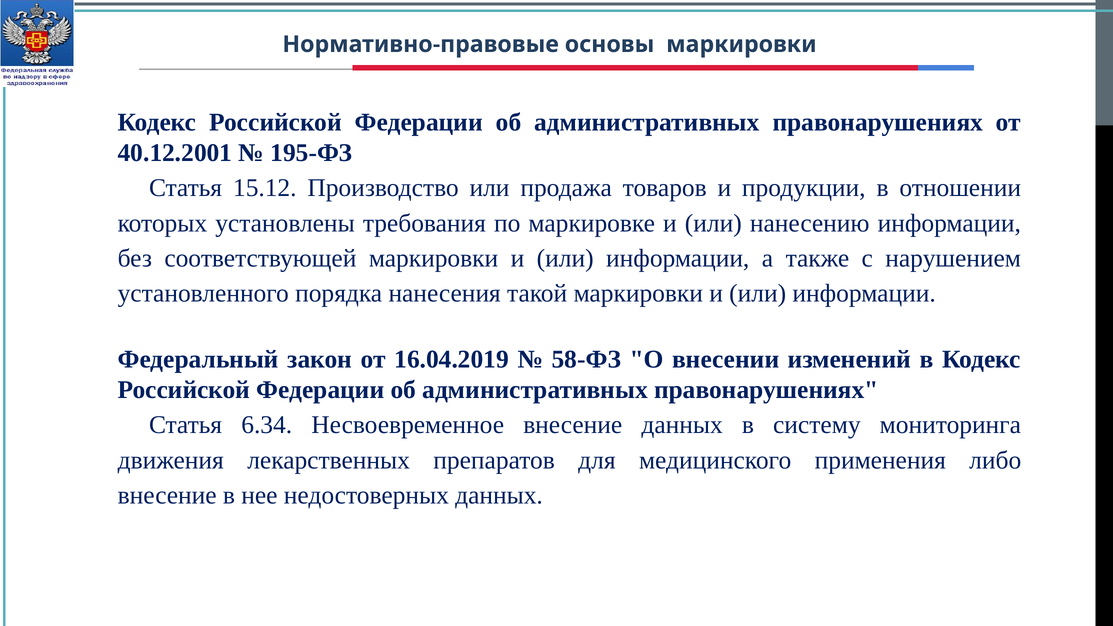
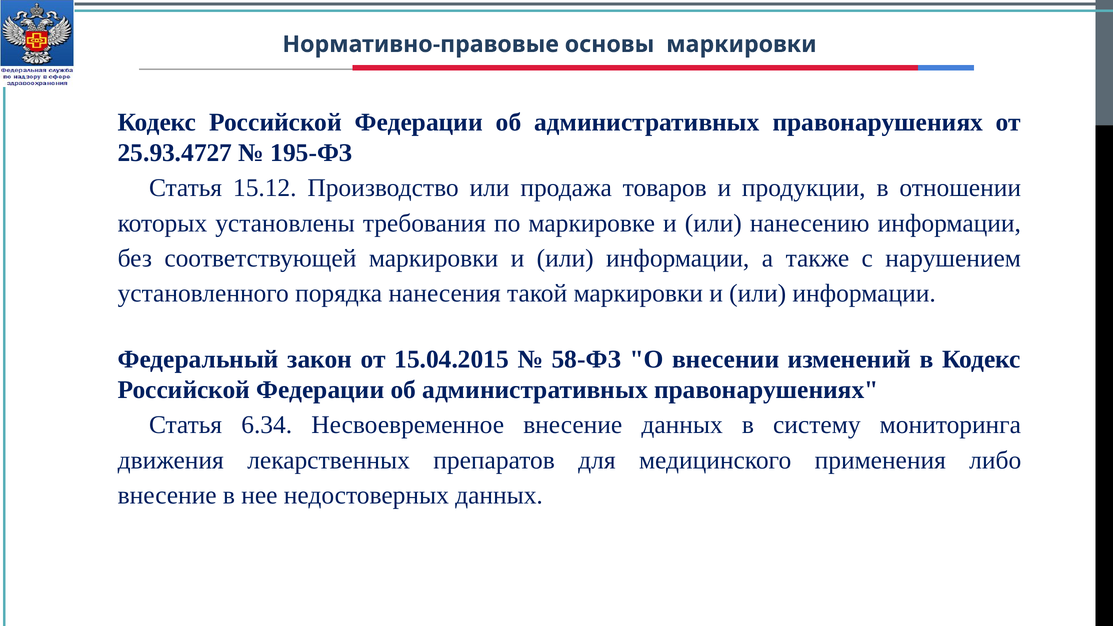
40.12.2001: 40.12.2001 -> 25.93.4727
16.04.2019: 16.04.2019 -> 15.04.2015
